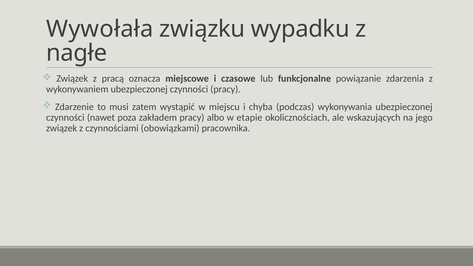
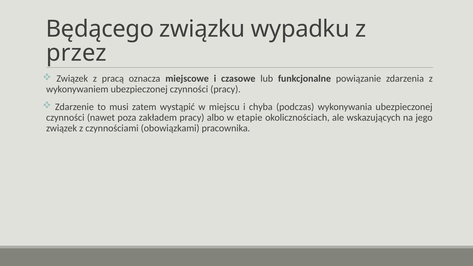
Wywołała: Wywołała -> Będącego
nagłe: nagłe -> przez
